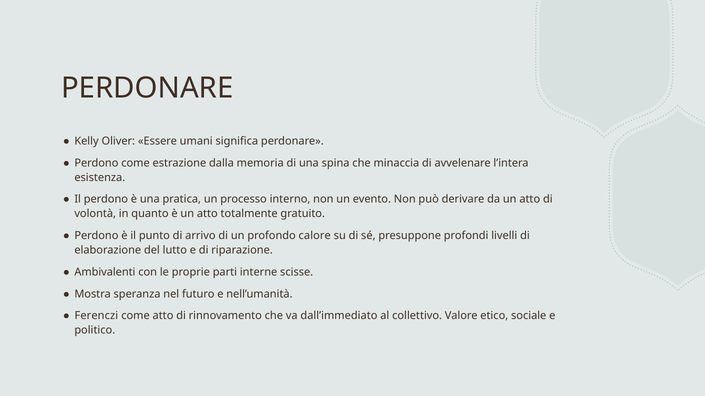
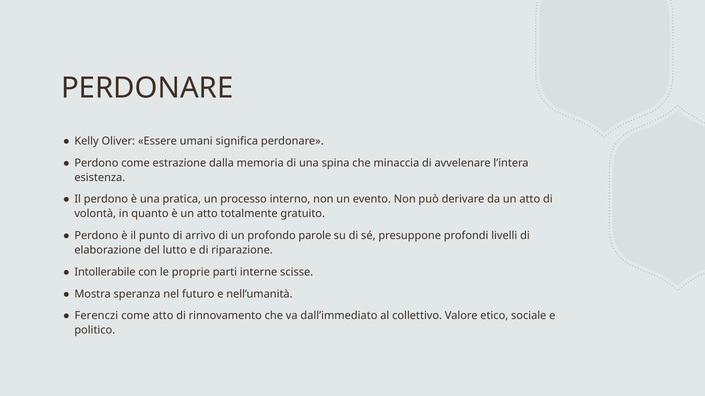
calore: calore -> parole
Ambivalenti: Ambivalenti -> Intollerabile
